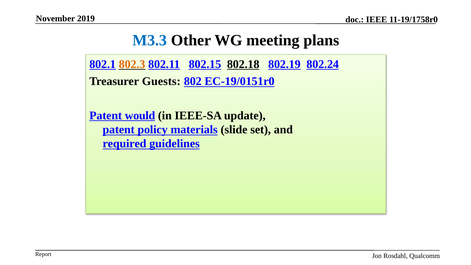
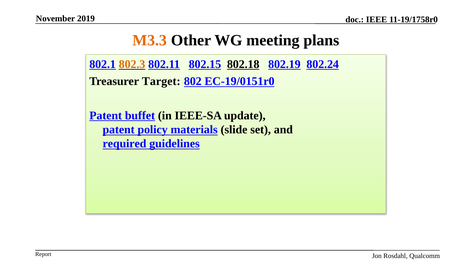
M3.3 colour: blue -> orange
Guests: Guests -> Target
would: would -> buffet
